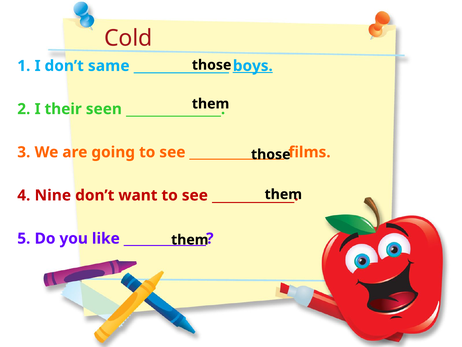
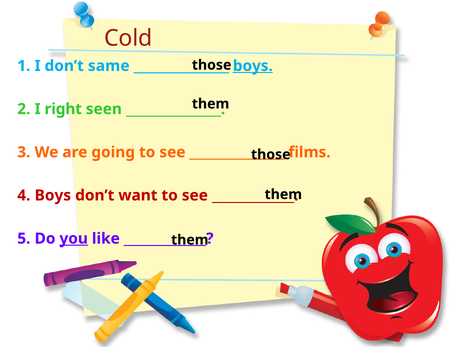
their: their -> right
4 Nine: Nine -> Boys
you underline: none -> present
